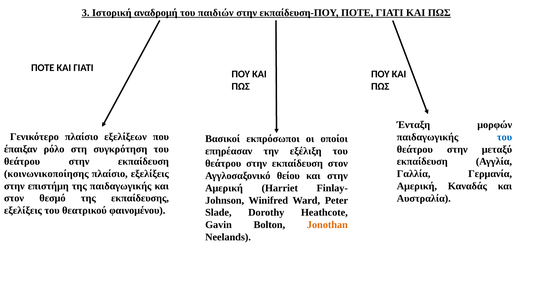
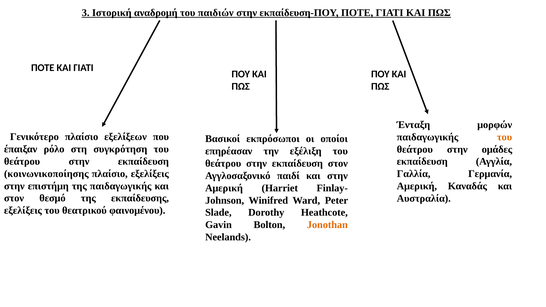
του at (505, 137) colour: blue -> orange
μεταξύ: μεταξύ -> ομάδες
θείου: θείου -> παιδί
